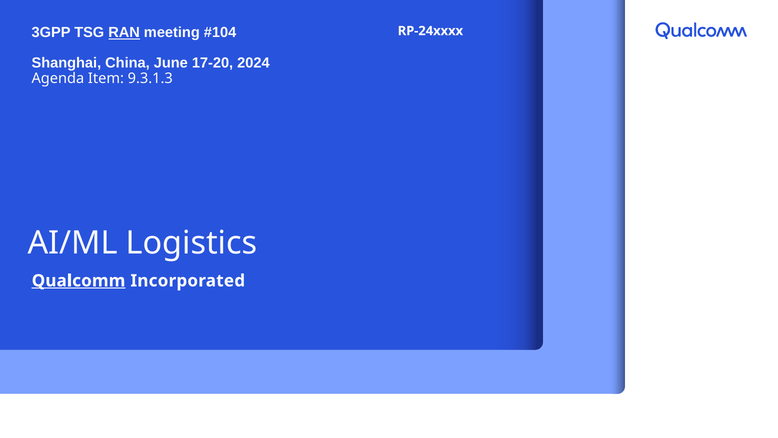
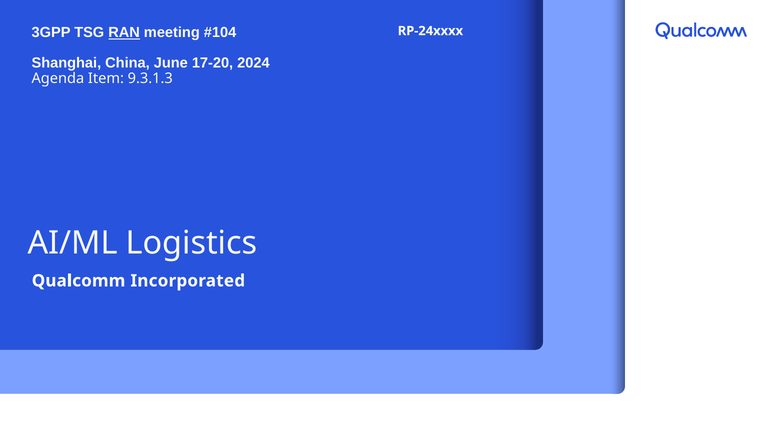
Qualcomm underline: present -> none
